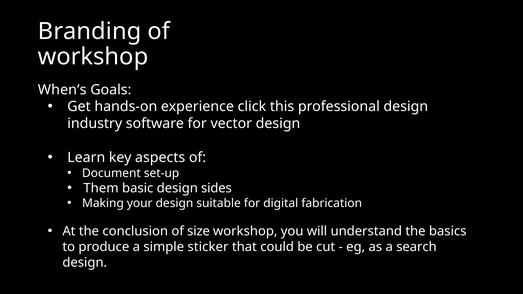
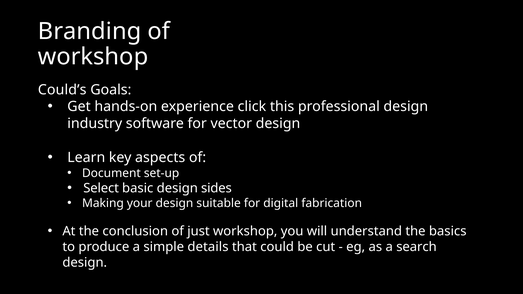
When’s: When’s -> Could’s
Them: Them -> Select
size: size -> just
sticker: sticker -> details
